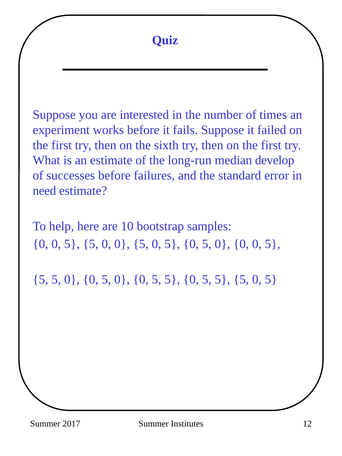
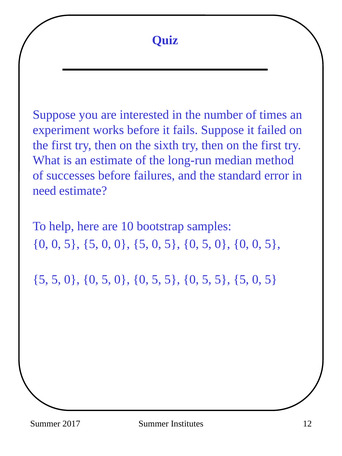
develop: develop -> method
